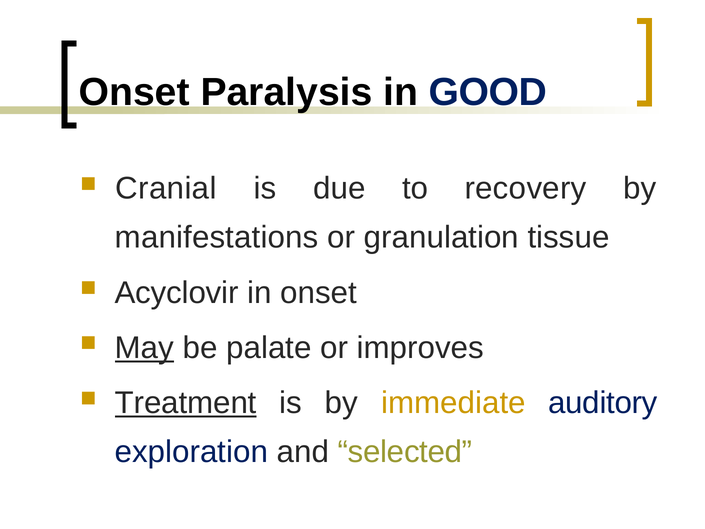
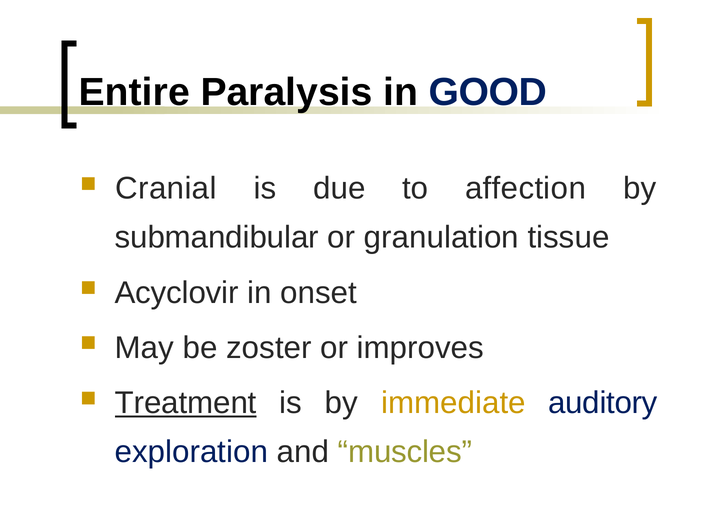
Onset at (134, 92): Onset -> Entire
recovery: recovery -> affection
manifestations: manifestations -> submandibular
May underline: present -> none
palate: palate -> zoster
selected: selected -> muscles
